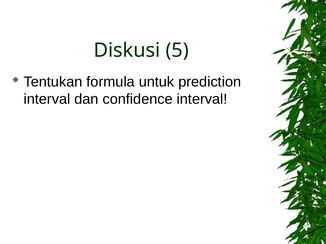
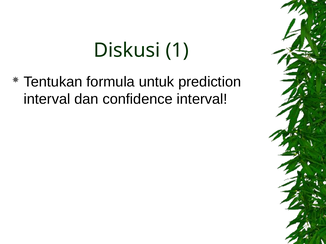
5: 5 -> 1
